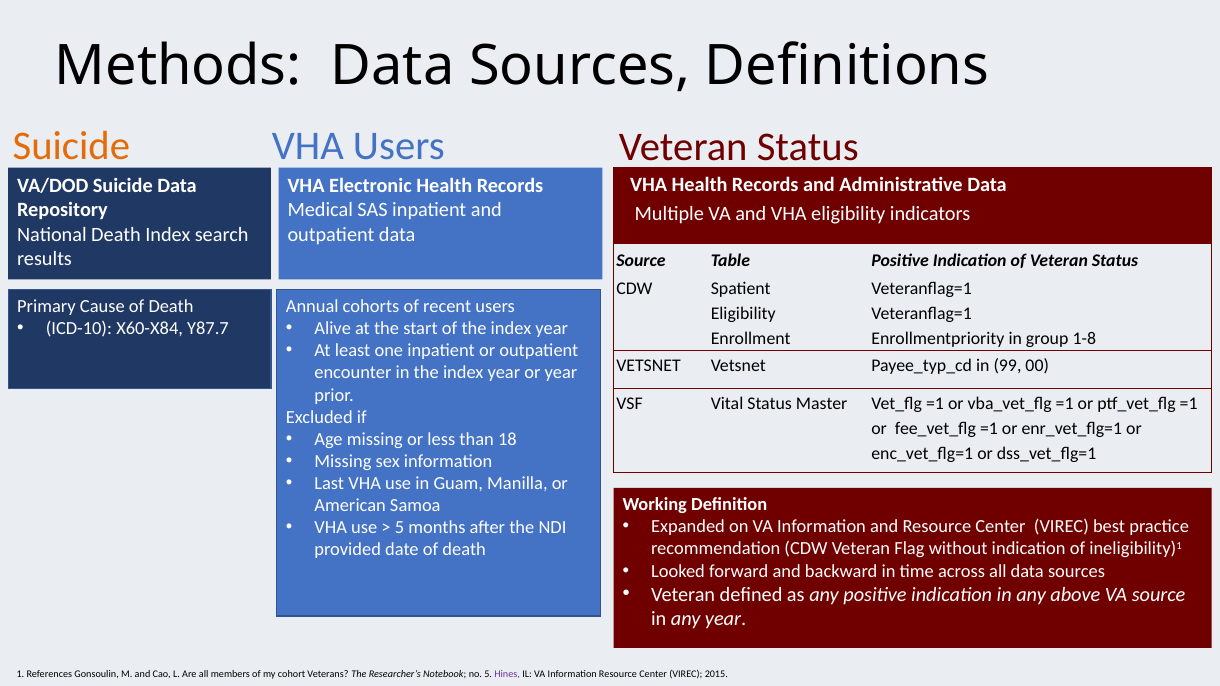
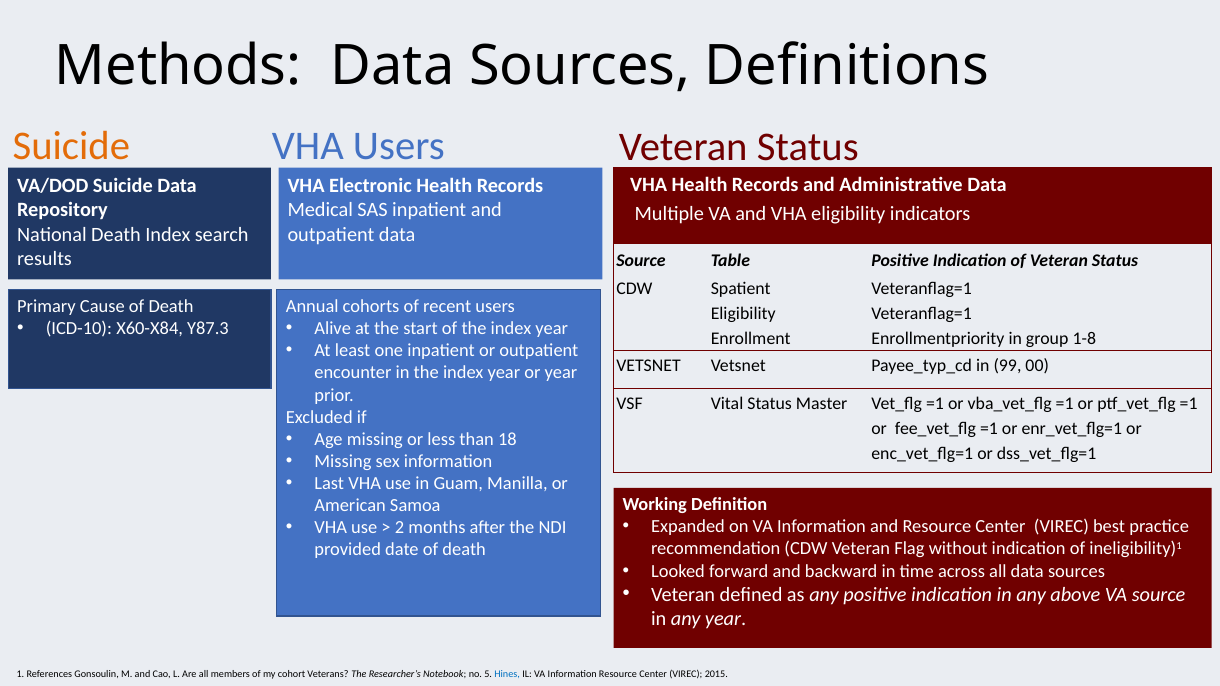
Y87.7: Y87.7 -> Y87.3
5 at (399, 528): 5 -> 2
Hines colour: purple -> blue
